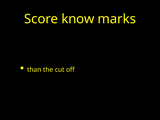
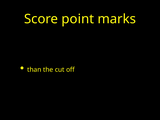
know: know -> point
